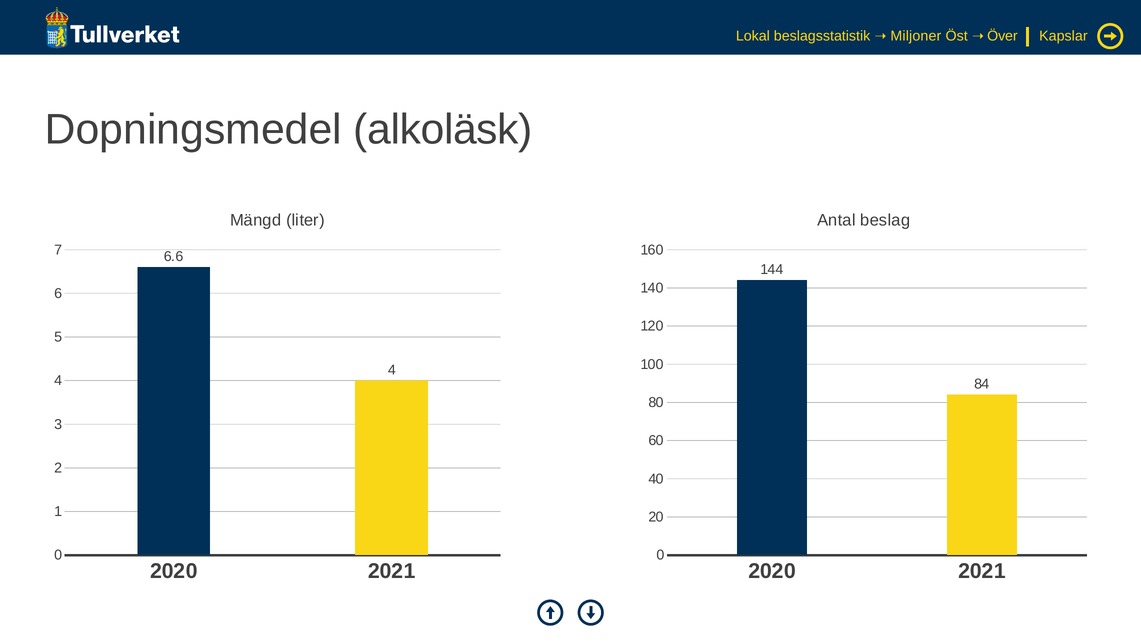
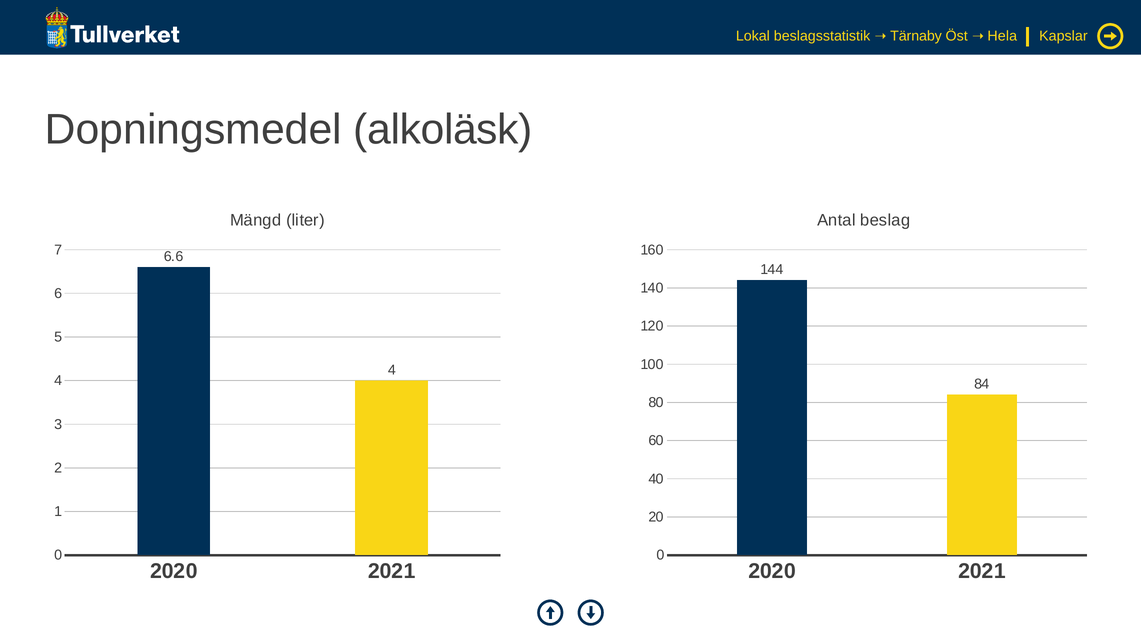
Miljoner: Miljoner -> Tärnaby
Över: Över -> Hela
